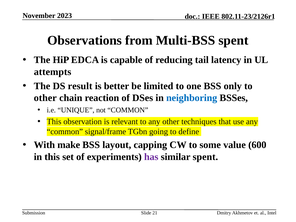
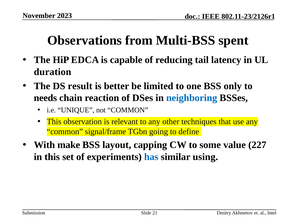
attempts: attempts -> duration
other at (45, 98): other -> needs
600: 600 -> 227
has colour: purple -> blue
similar spent: spent -> using
